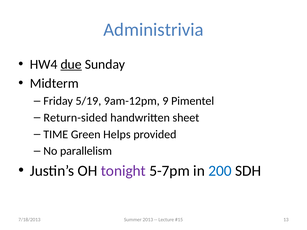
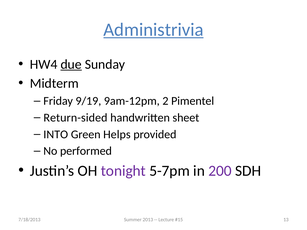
Administrivia underline: none -> present
5/19: 5/19 -> 9/19
9: 9 -> 2
TIME: TIME -> INTO
parallelism: parallelism -> performed
200 colour: blue -> purple
